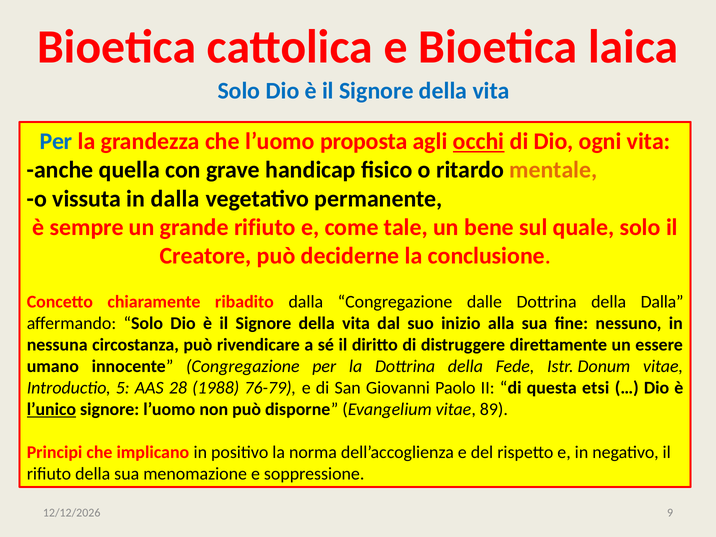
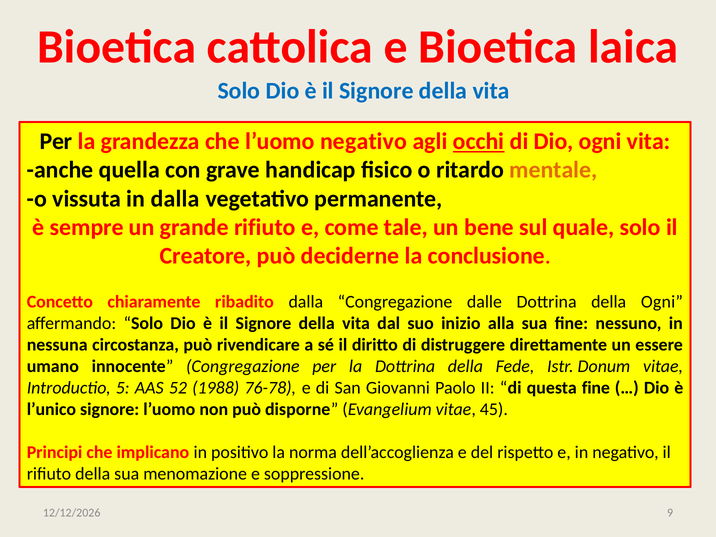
Per at (56, 141) colour: blue -> black
l’uomo proposta: proposta -> negativo
della Dalla: Dalla -> Ogni
28: 28 -> 52
76-79: 76-79 -> 76-78
questa etsi: etsi -> fine
l’unico underline: present -> none
89: 89 -> 45
